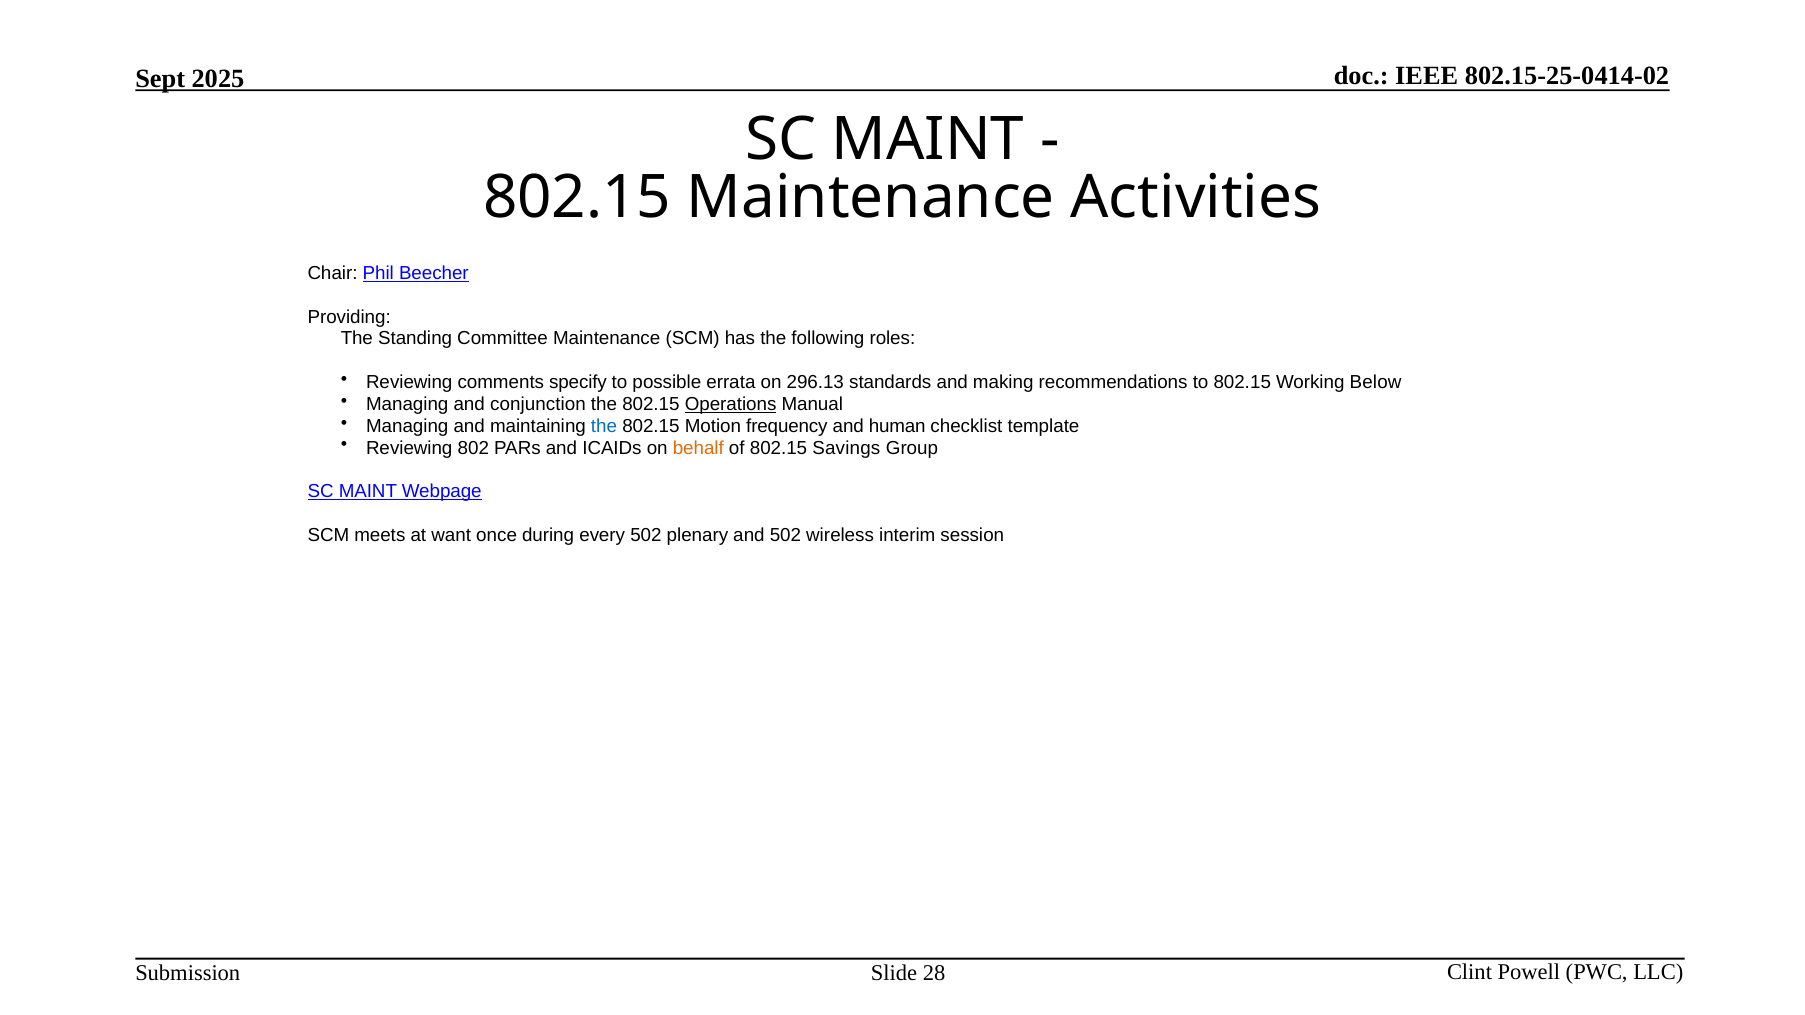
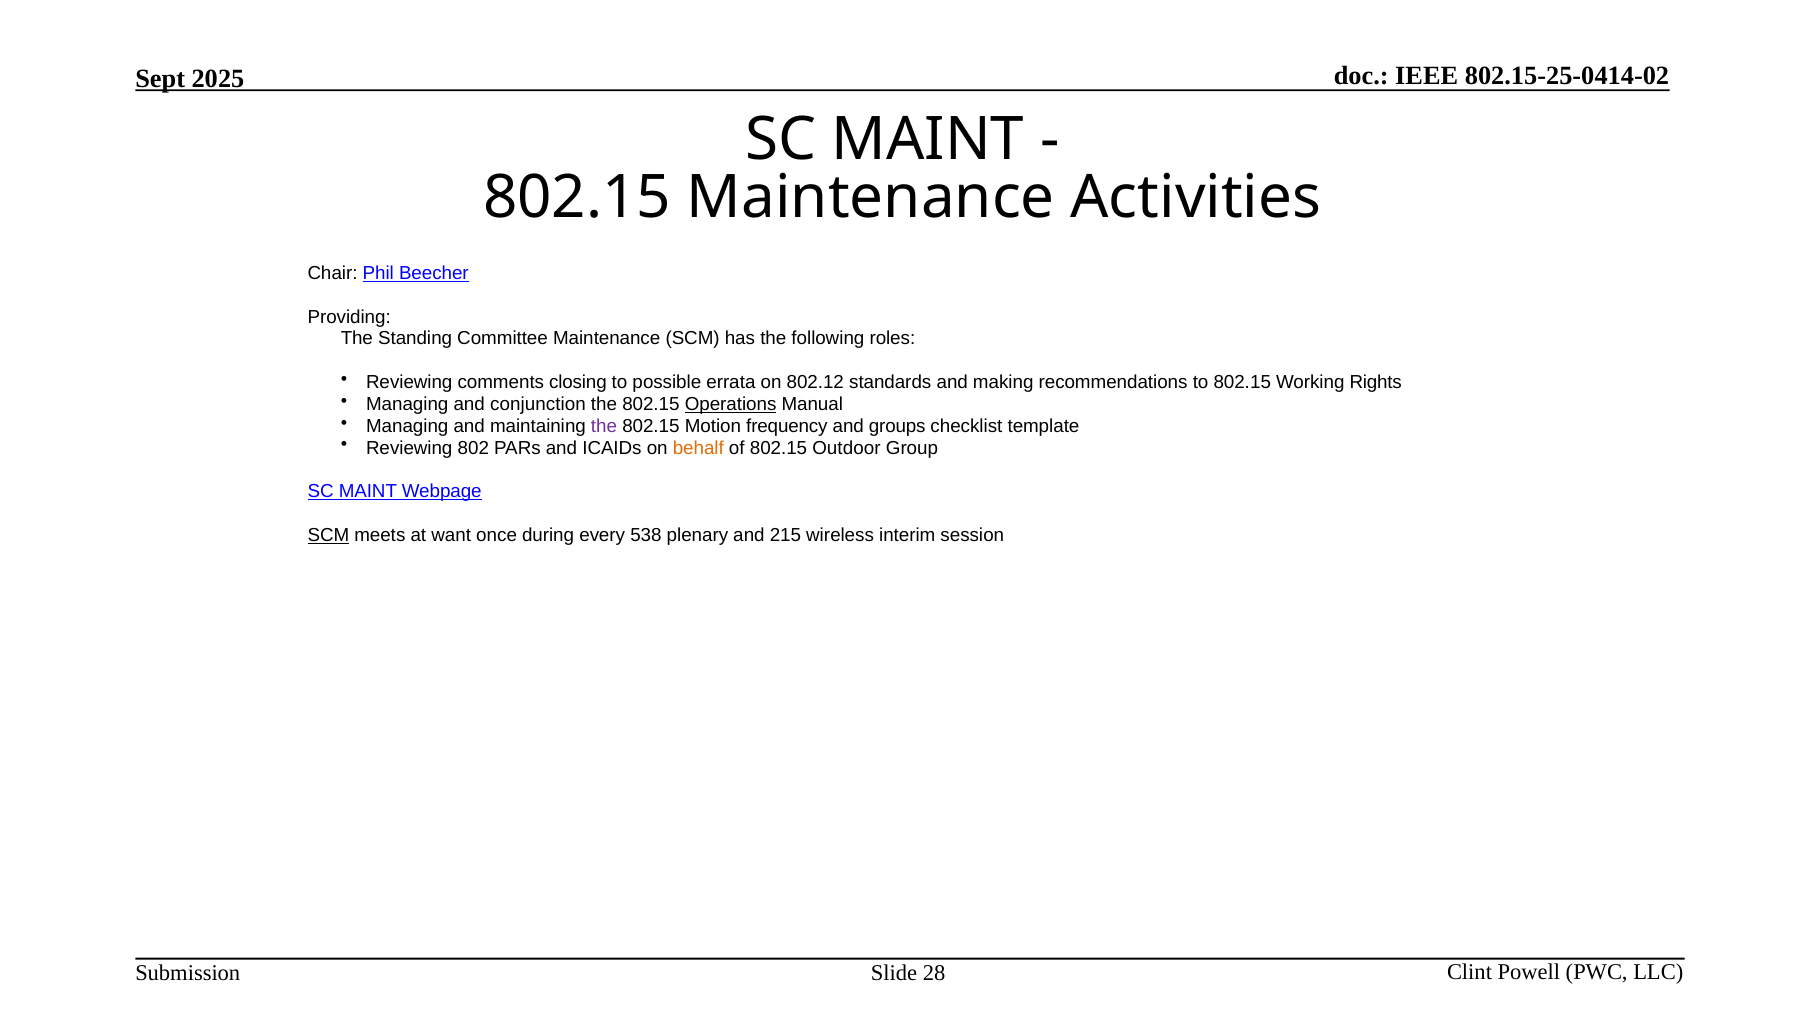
specify: specify -> closing
296.13: 296.13 -> 802.12
Below: Below -> Rights
the at (604, 426) colour: blue -> purple
human: human -> groups
Savings: Savings -> Outdoor
SCM at (328, 535) underline: none -> present
every 502: 502 -> 538
and 502: 502 -> 215
